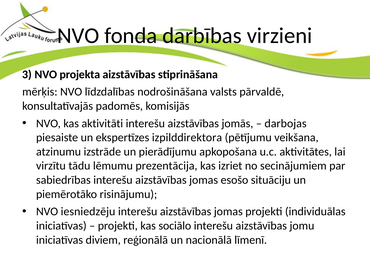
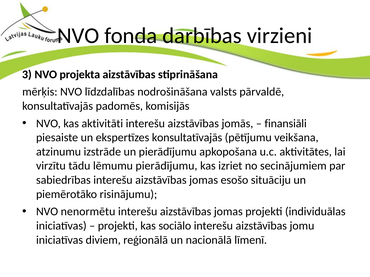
darbojas: darbojas -> finansiāli
ekspertīzes izpilddirektora: izpilddirektora -> konsultatīvajās
lēmumu prezentācija: prezentācija -> pierādījumu
iesniedzēju: iesniedzēju -> nenormētu
